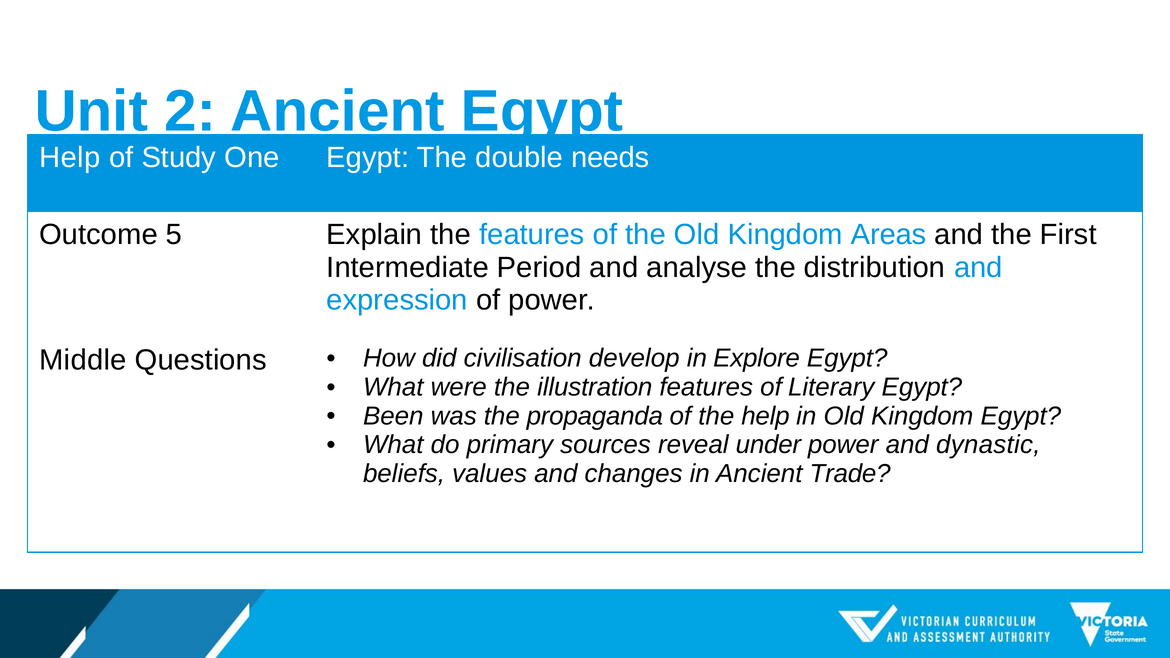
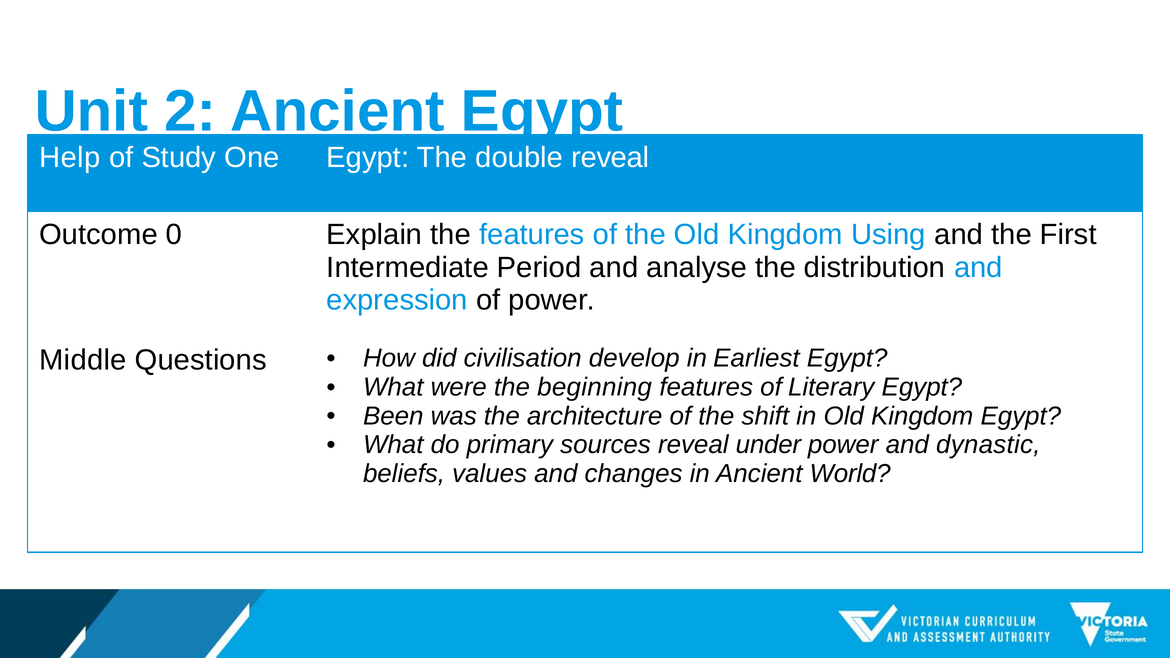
double needs: needs -> reveal
5: 5 -> 0
Areas: Areas -> Using
Explore: Explore -> Earliest
illustration: illustration -> beginning
propaganda: propaganda -> architecture
the help: help -> shift
Trade: Trade -> World
